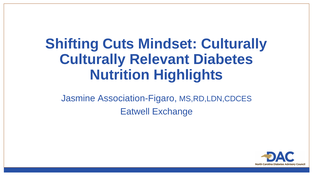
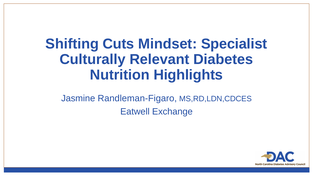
Mindset Culturally: Culturally -> Specialist
Association-Figaro: Association-Figaro -> Randleman-Figaro
